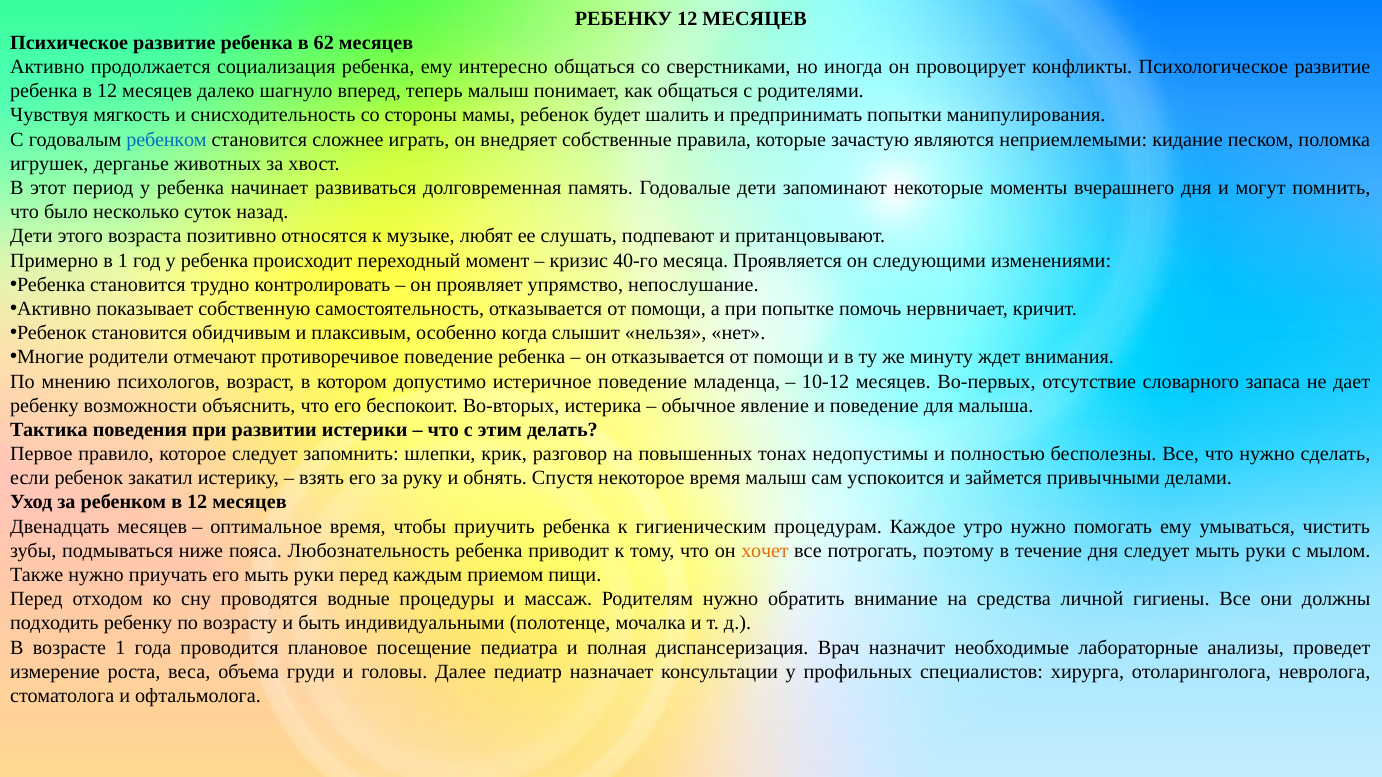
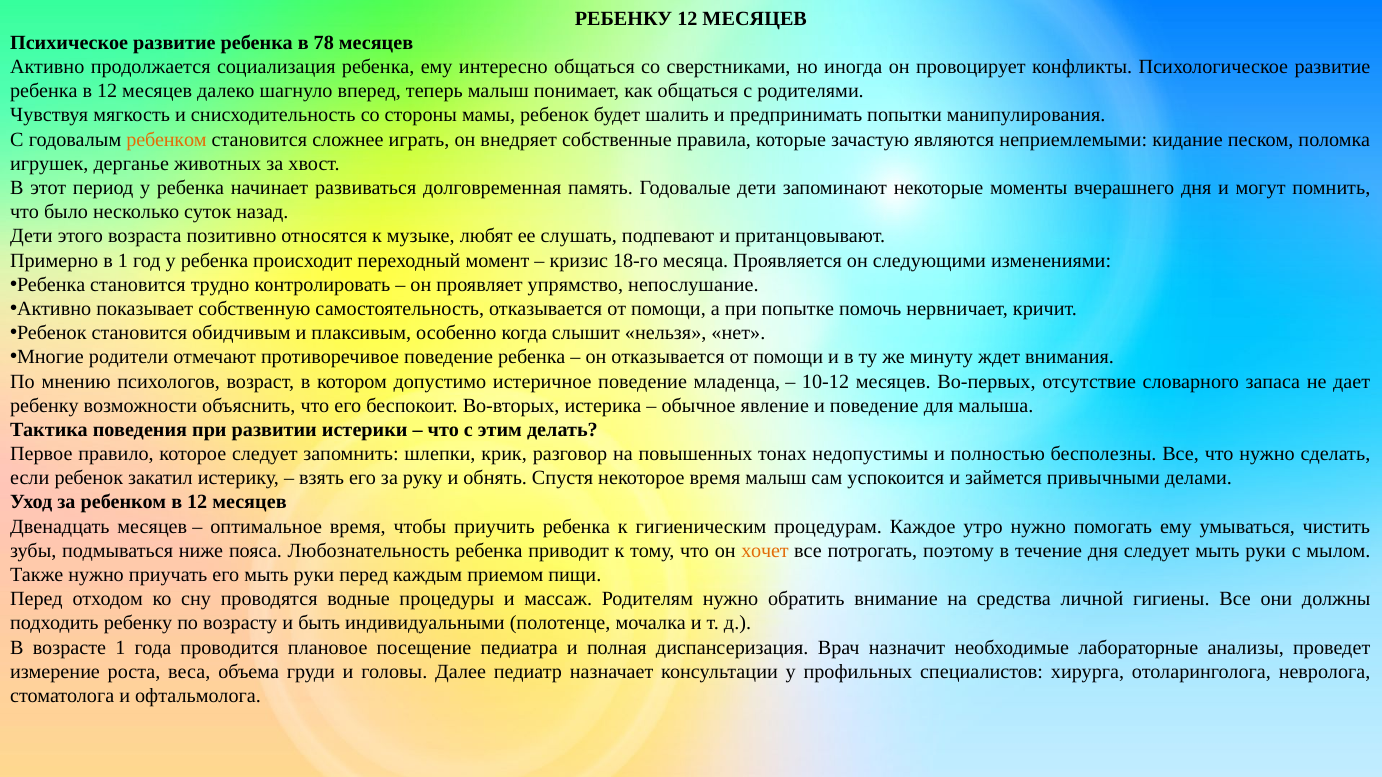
62: 62 -> 78
ребенком at (167, 140) colour: blue -> orange
40-го: 40-го -> 18-го
